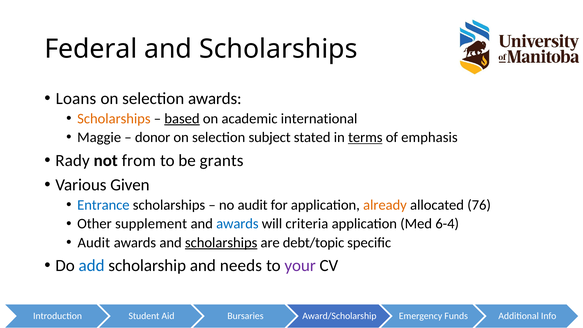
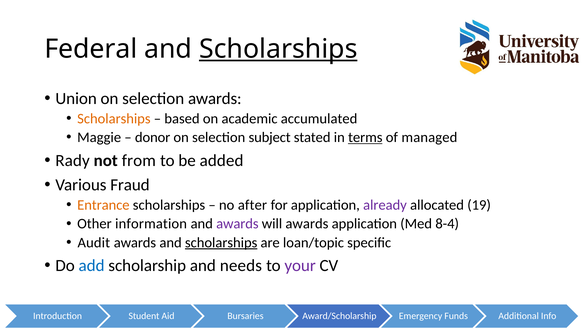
Scholarships at (278, 49) underline: none -> present
Loans: Loans -> Union
based underline: present -> none
international: international -> accumulated
emphasis: emphasis -> managed
grants: grants -> added
Given: Given -> Fraud
Entrance colour: blue -> orange
no audit: audit -> after
already colour: orange -> purple
76: 76 -> 19
supplement: supplement -> information
awards at (237, 224) colour: blue -> purple
will criteria: criteria -> awards
6-4: 6-4 -> 8-4
debt/topic: debt/topic -> loan/topic
